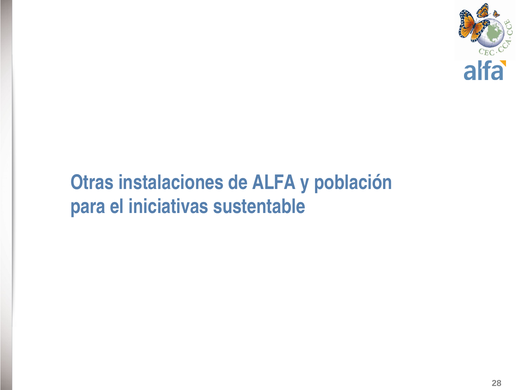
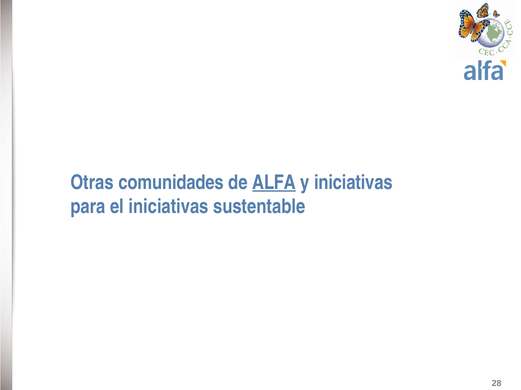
instalaciones: instalaciones -> comunidades
ALFA underline: none -> present
y población: población -> iniciativas
